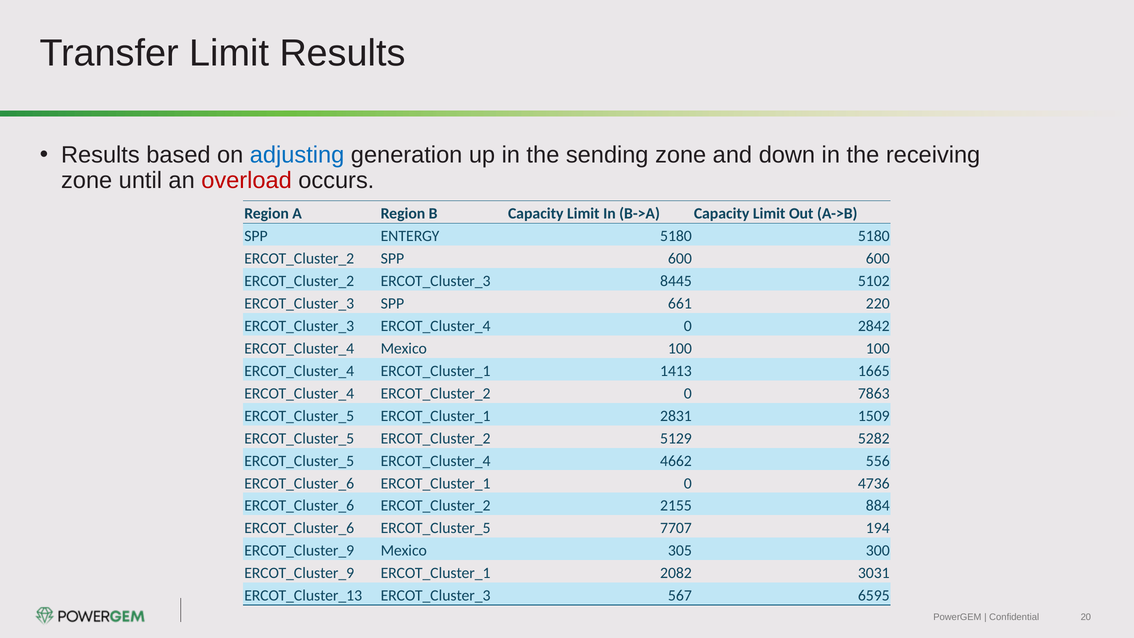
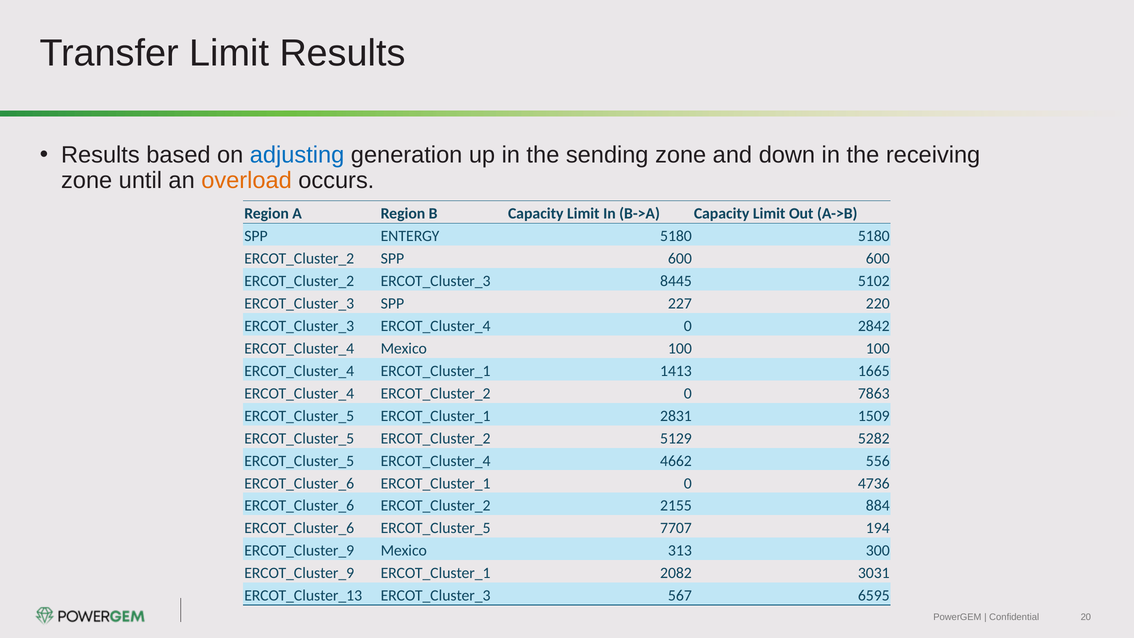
overload colour: red -> orange
661: 661 -> 227
305: 305 -> 313
